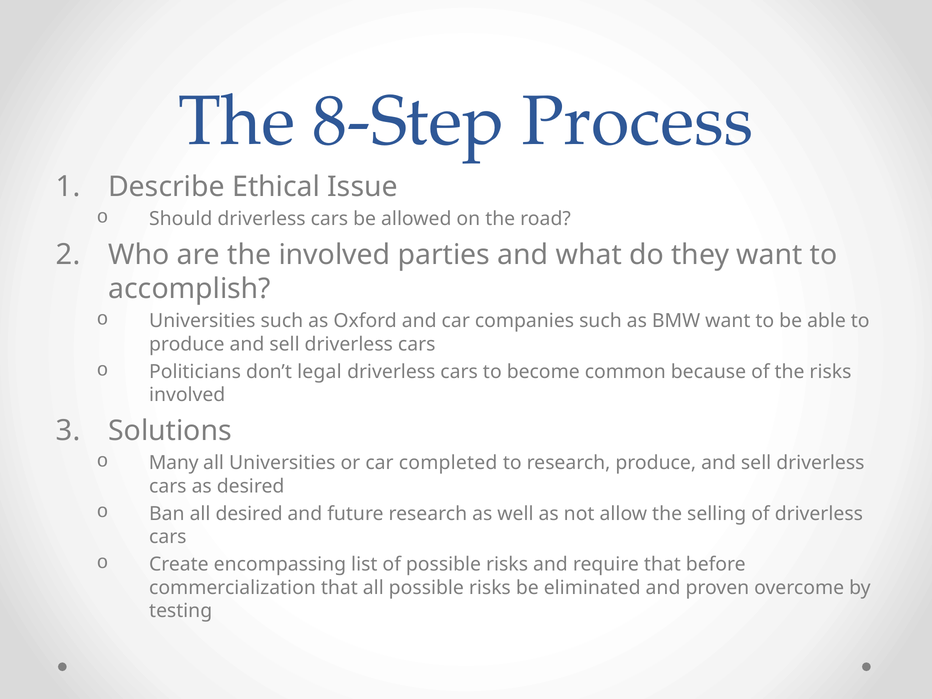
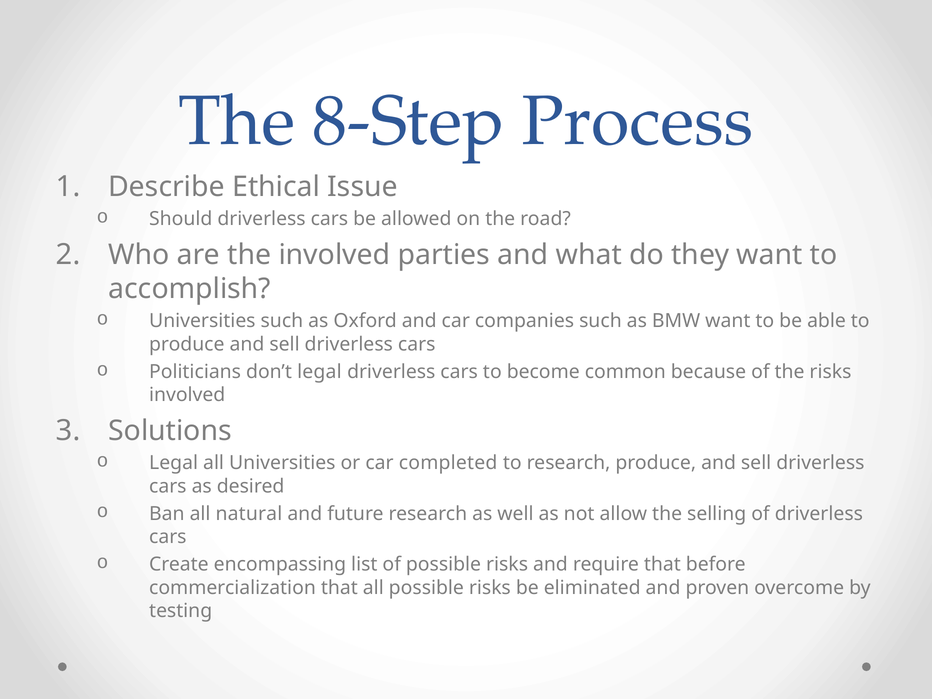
Many at (174, 463): Many -> Legal
all desired: desired -> natural
